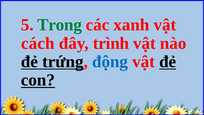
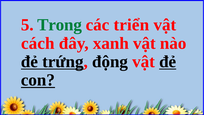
xanh: xanh -> triển
trình: trình -> xanh
động colour: blue -> black
